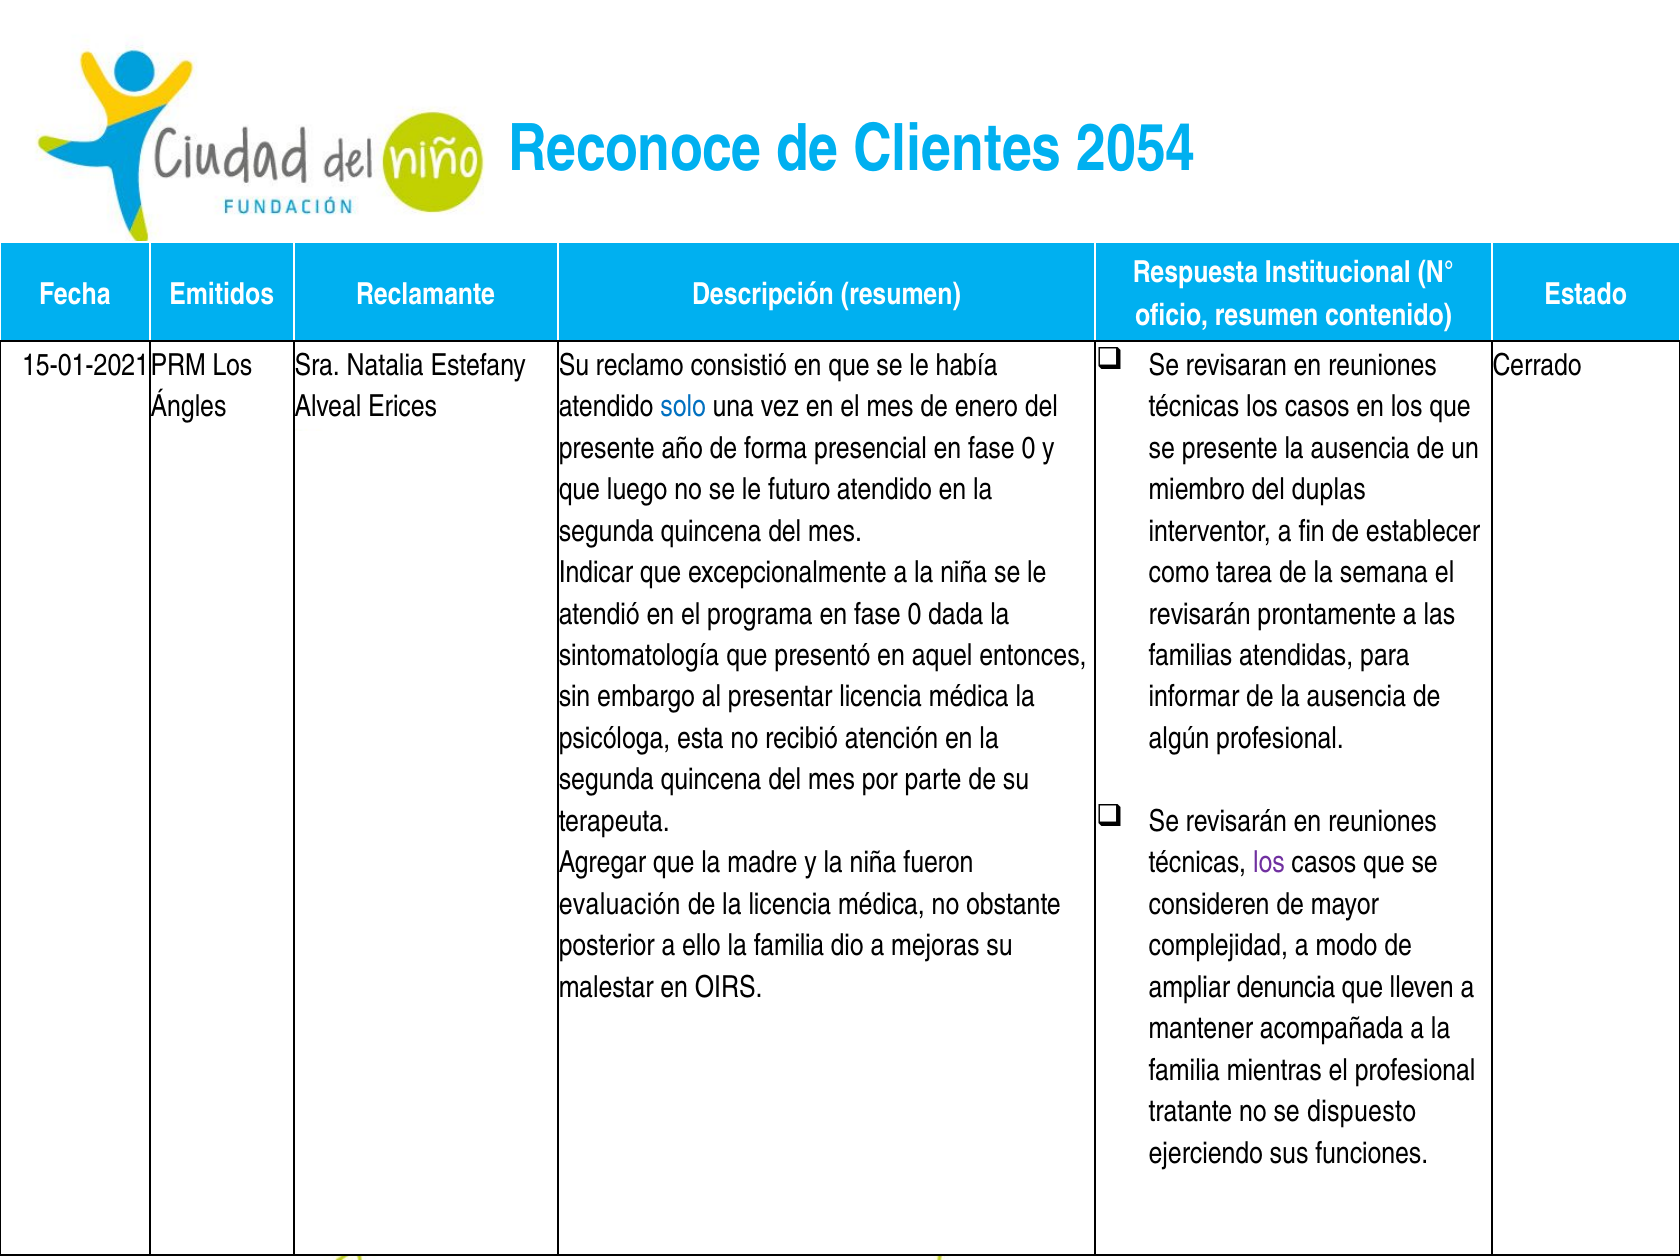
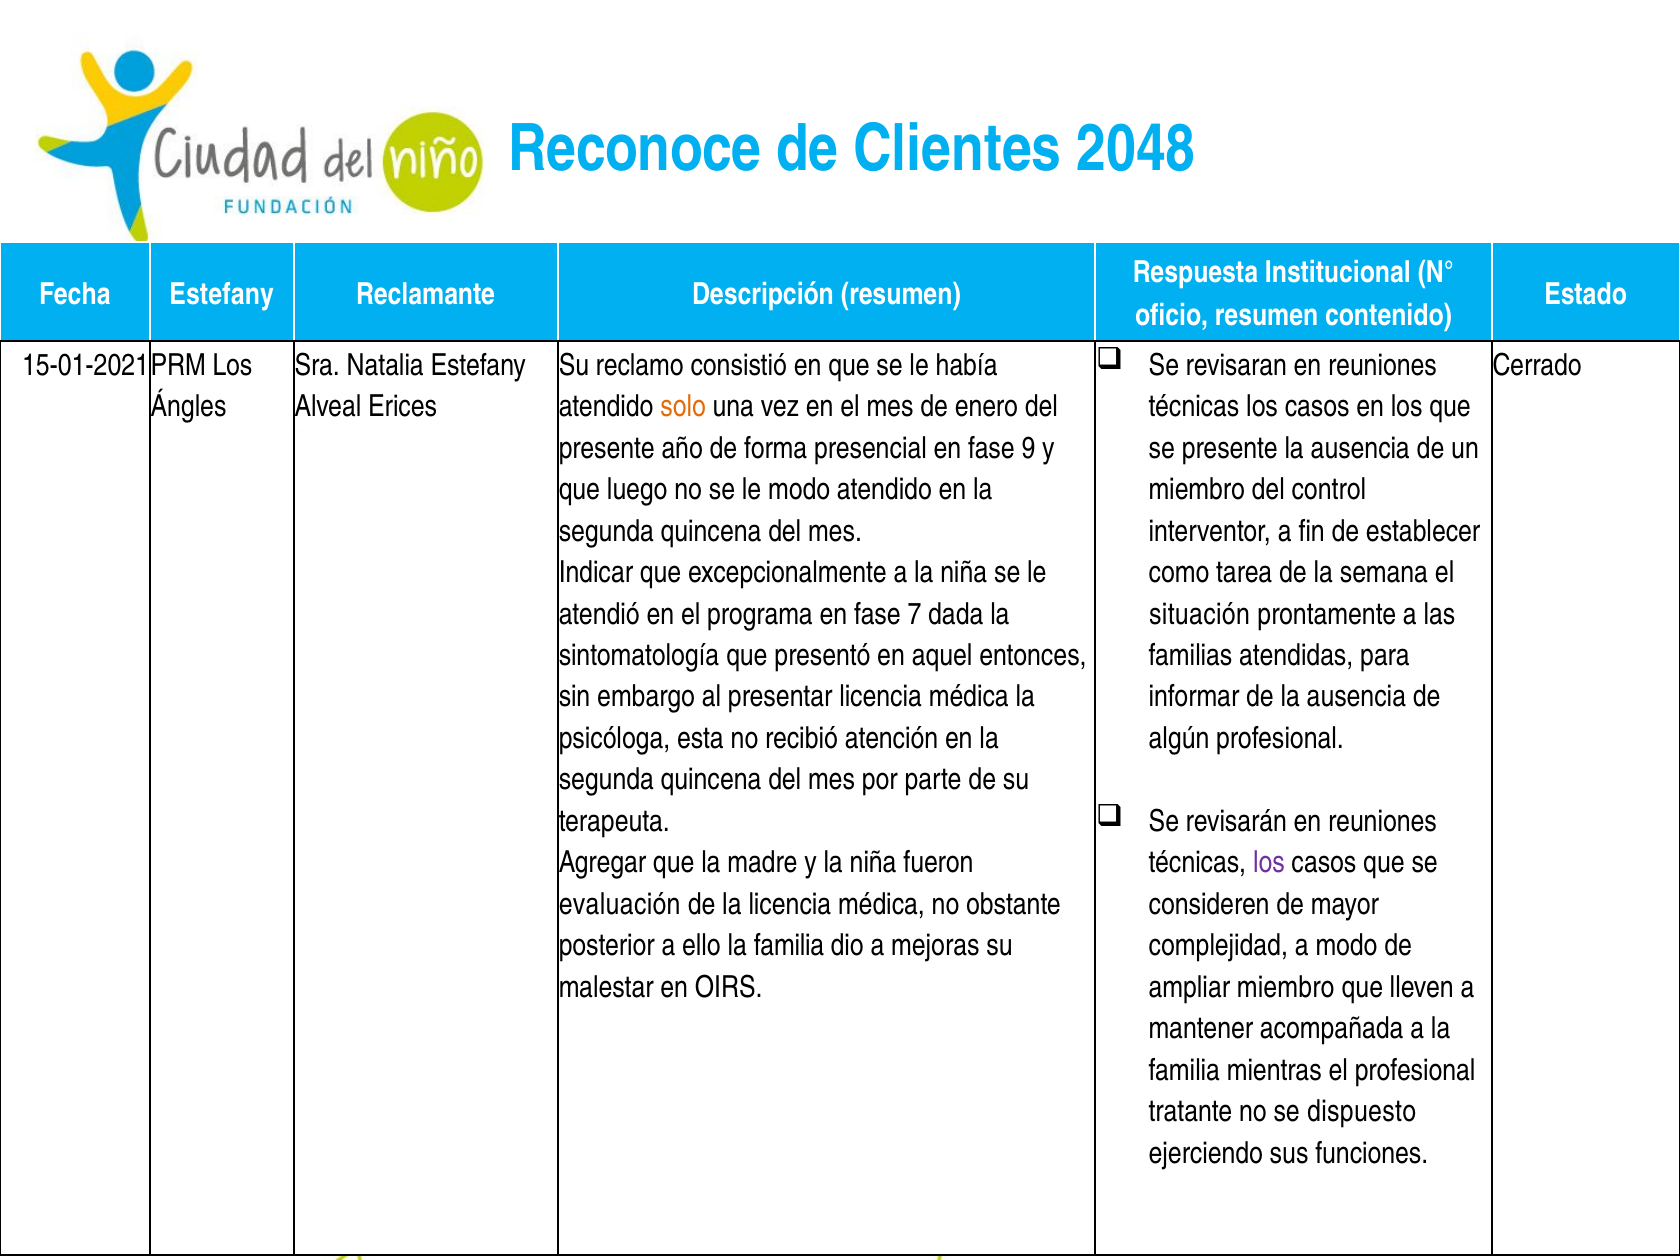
2054: 2054 -> 2048
Fecha Emitidos: Emitidos -> Estefany
solo colour: blue -> orange
presencial en fase 0: 0 -> 9
le futuro: futuro -> modo
duplas: duplas -> control
programa en fase 0: 0 -> 7
revisarán at (1200, 614): revisarán -> situación
ampliar denuncia: denuncia -> miembro
